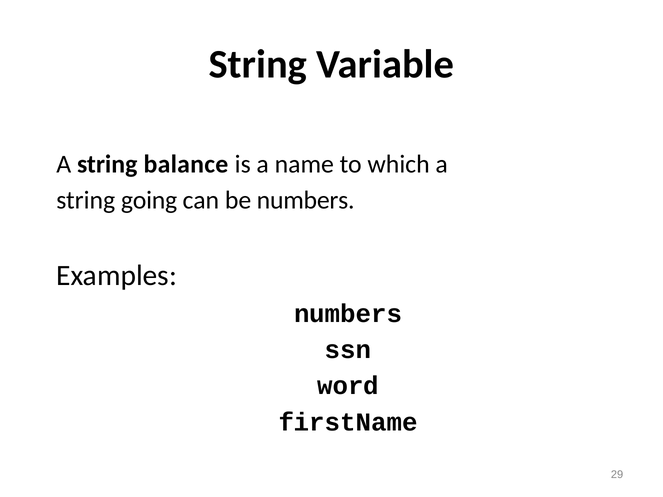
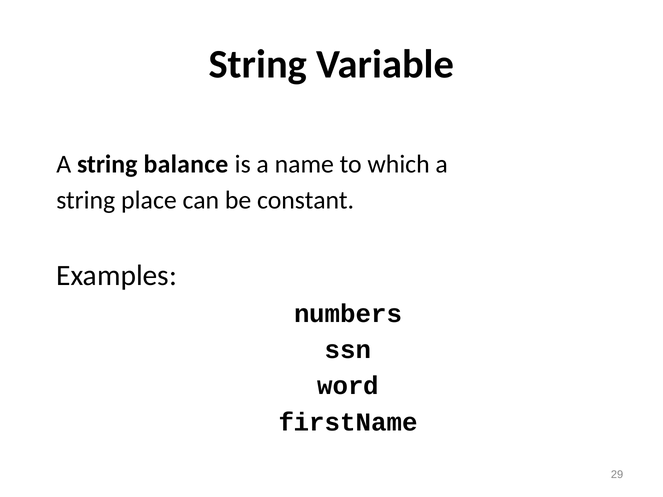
going: going -> place
be numbers: numbers -> constant
